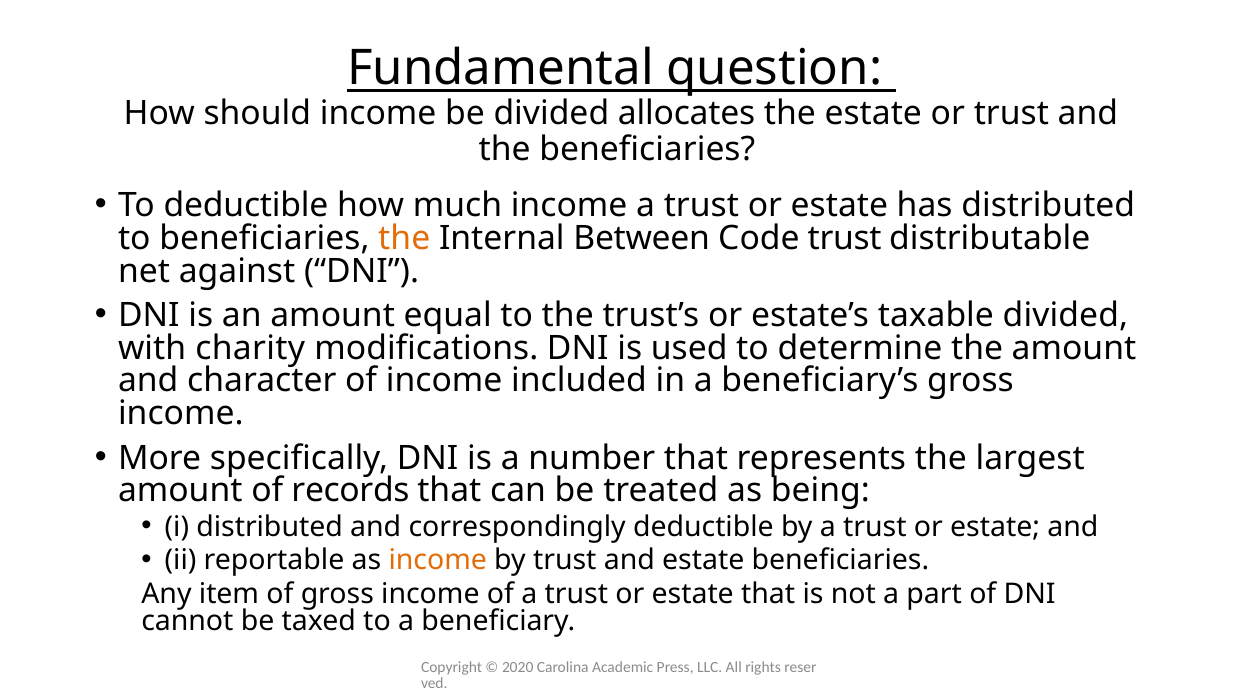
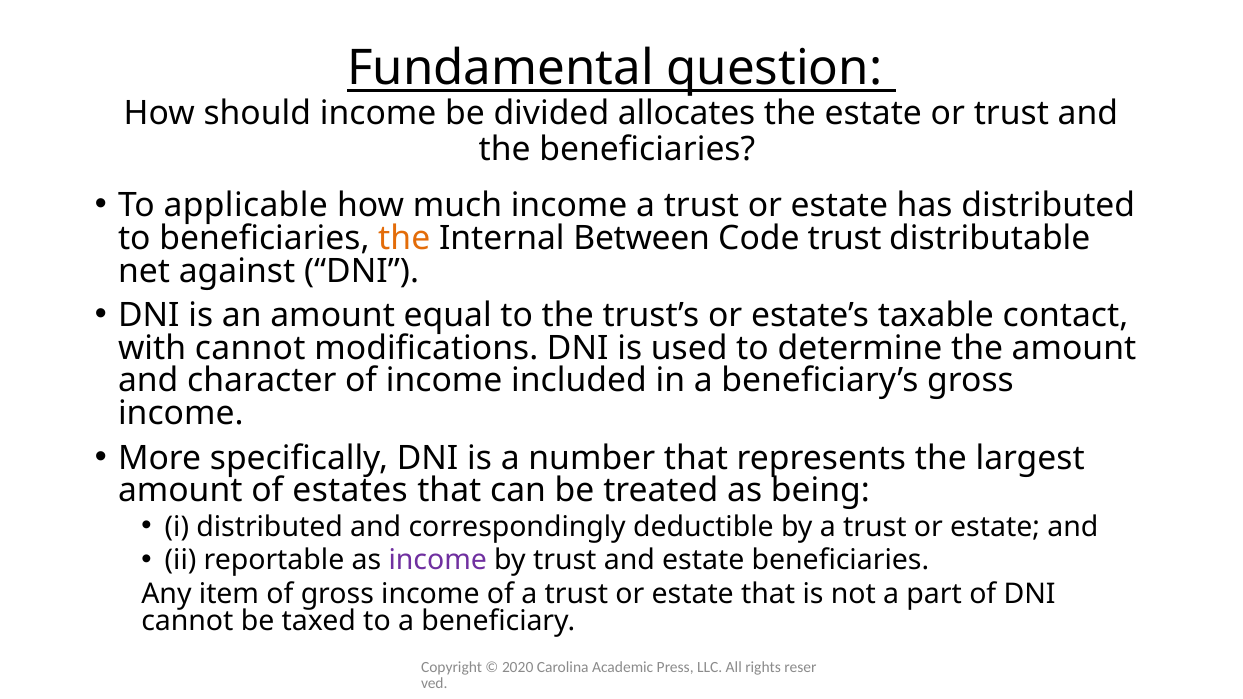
To deductible: deductible -> applicable
taxable divided: divided -> contact
with charity: charity -> cannot
records: records -> estates
income at (438, 560) colour: orange -> purple
